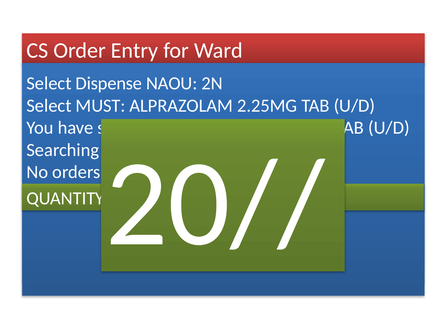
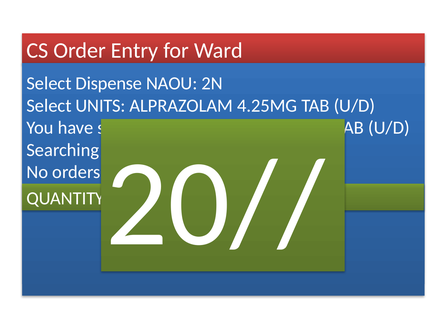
MUST: MUST -> UNITS
2.25MG: 2.25MG -> 4.25MG
